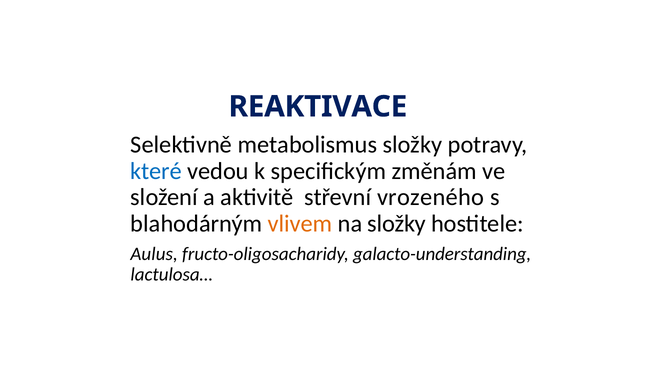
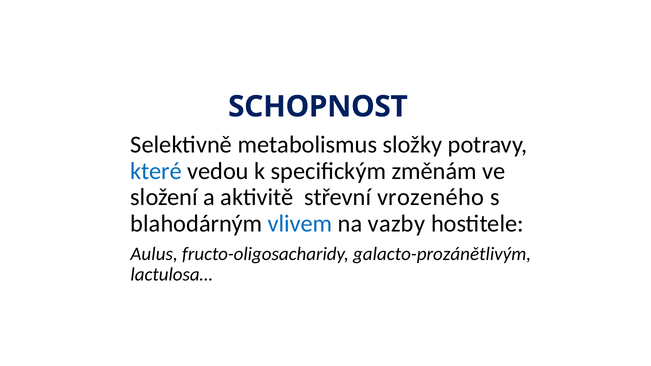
REAKTIVACE: REAKTIVACE -> SCHOPNOST
vlivem colour: orange -> blue
na složky: složky -> vazby
galacto-understanding: galacto-understanding -> galacto-prozánětlivým
